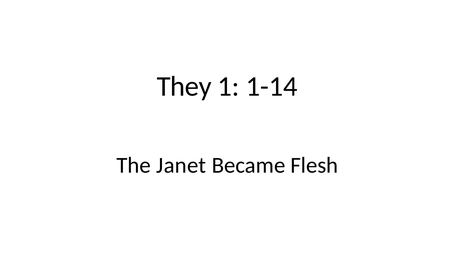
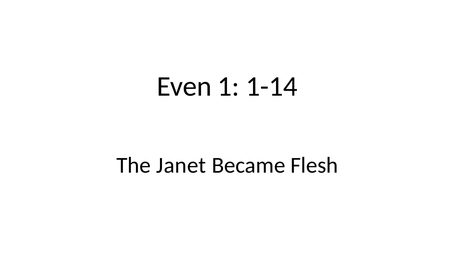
They: They -> Even
